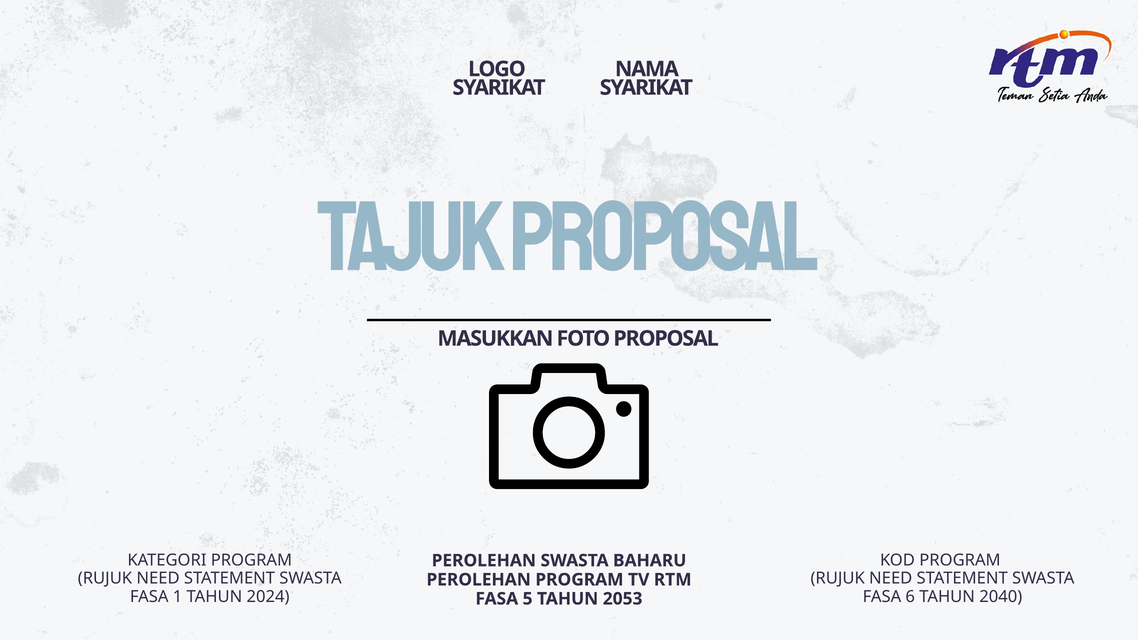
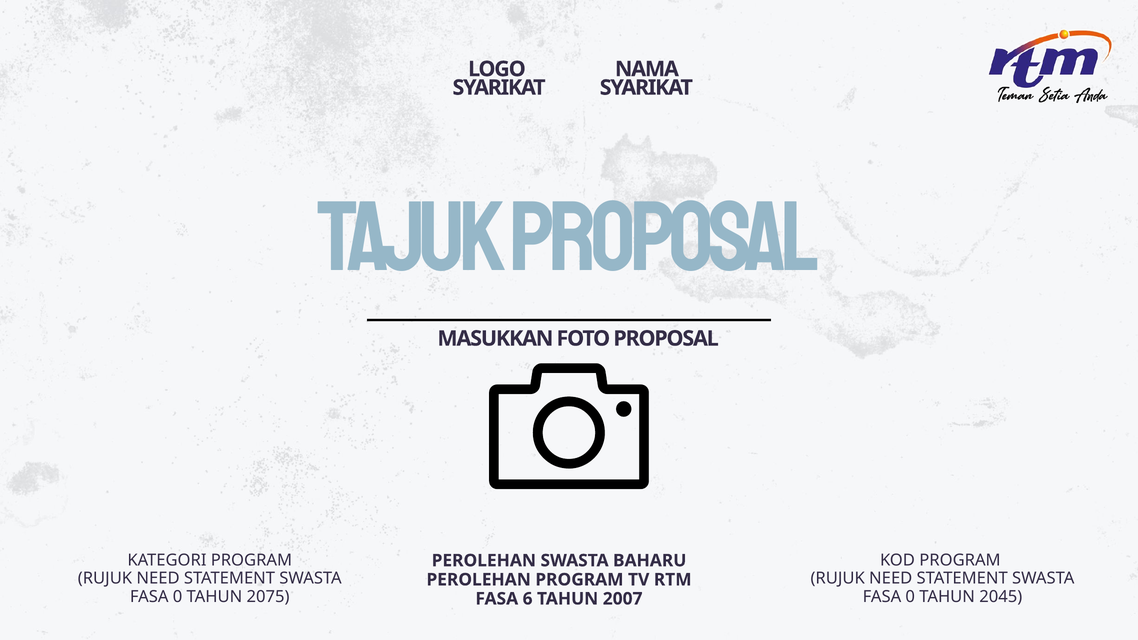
1 at (178, 597): 1 -> 0
2024: 2024 -> 2075
6 at (910, 597): 6 -> 0
2040: 2040 -> 2045
5: 5 -> 6
2053: 2053 -> 2007
